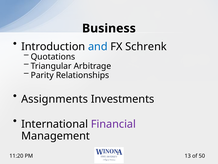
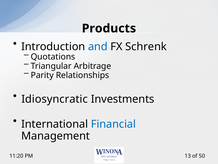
Business: Business -> Products
Assignments: Assignments -> Idiosyncratic
Financial colour: purple -> blue
